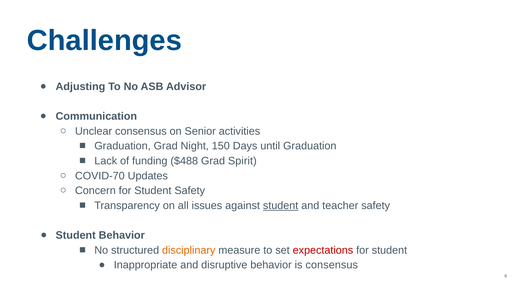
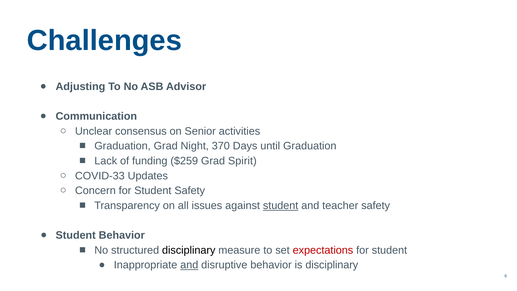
150: 150 -> 370
$488: $488 -> $259
COVID-70: COVID-70 -> COVID-33
disciplinary at (189, 250) colour: orange -> black
and at (189, 265) underline: none -> present
is consensus: consensus -> disciplinary
